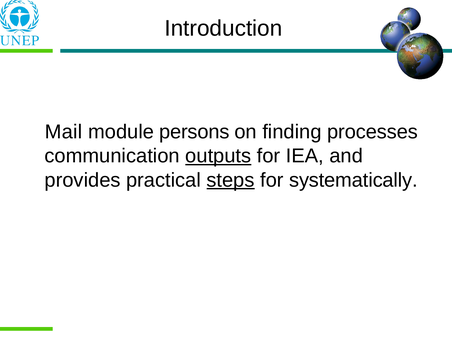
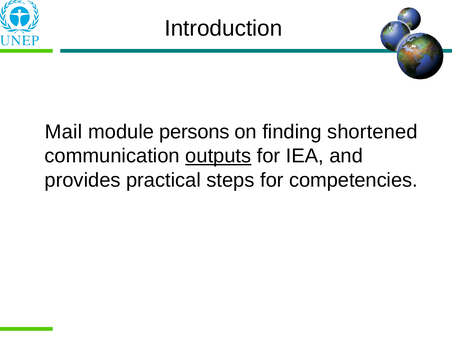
processes: processes -> shortened
steps underline: present -> none
systematically: systematically -> competencies
